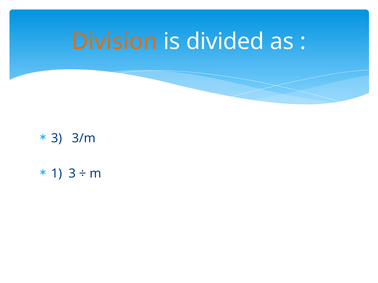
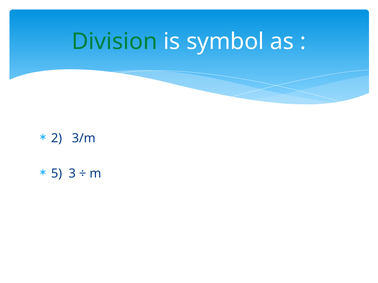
Division colour: orange -> green
divided: divided -> symbol
3 at (57, 139): 3 -> 2
1: 1 -> 5
